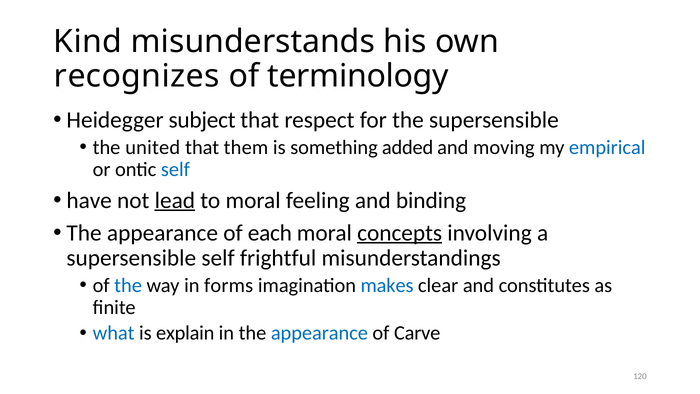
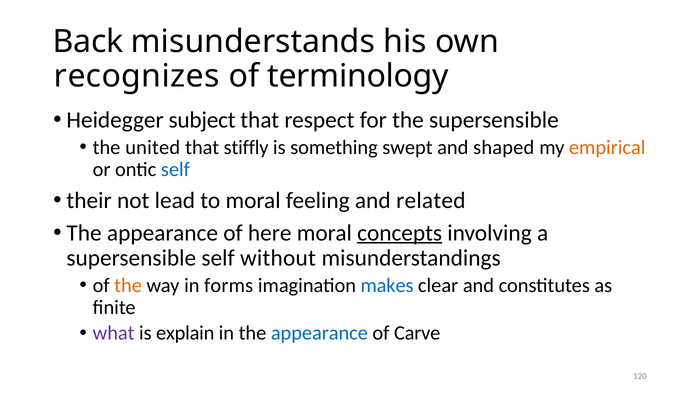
Kind: Kind -> Back
them: them -> stiffly
added: added -> swept
moving: moving -> shaped
empirical colour: blue -> orange
have: have -> their
lead underline: present -> none
binding: binding -> related
each: each -> here
frightful: frightful -> without
the at (128, 285) colour: blue -> orange
what colour: blue -> purple
